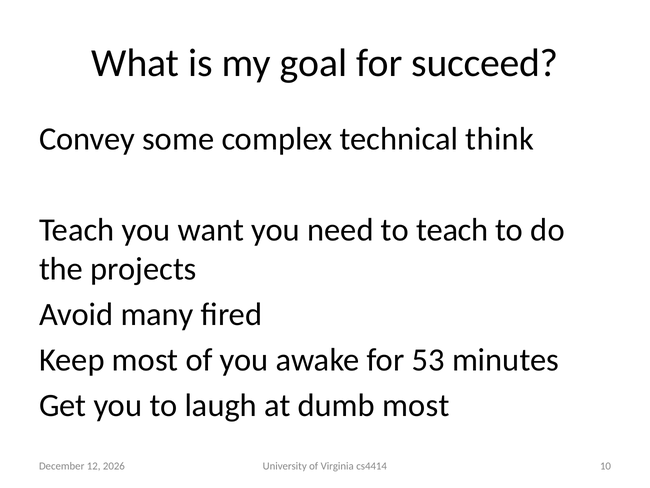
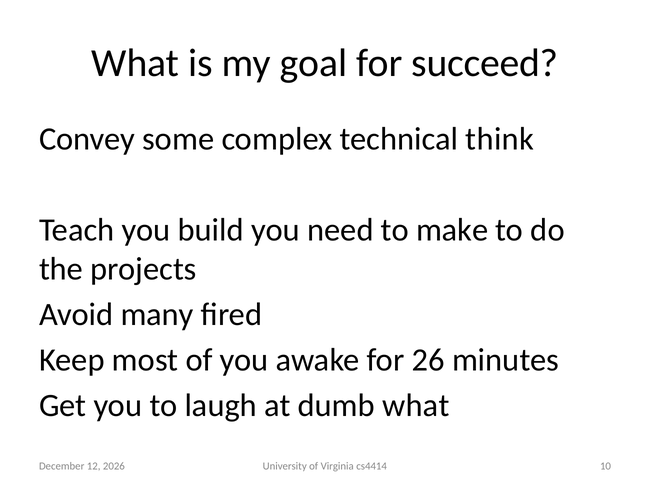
want: want -> build
to teach: teach -> make
53: 53 -> 26
dumb most: most -> what
